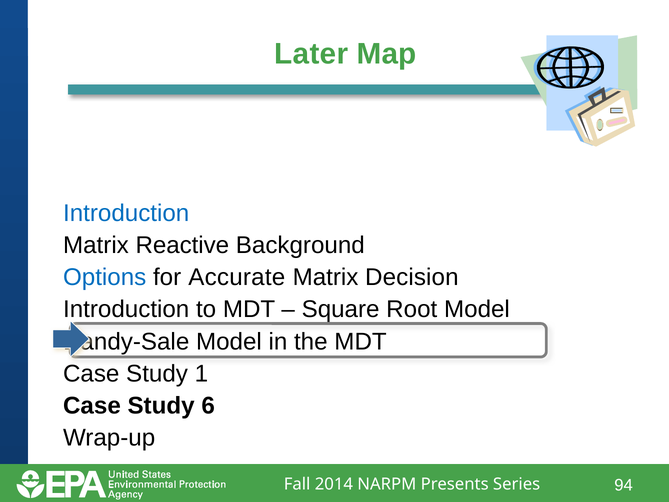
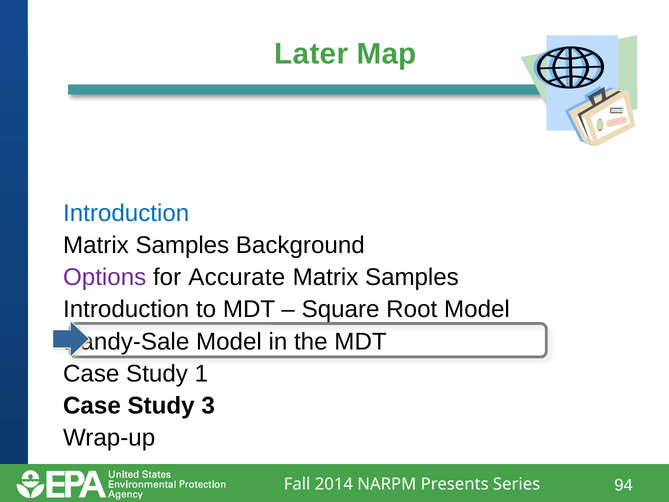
Reactive at (182, 245): Reactive -> Samples
Options colour: blue -> purple
Decision at (412, 277): Decision -> Samples
6: 6 -> 3
